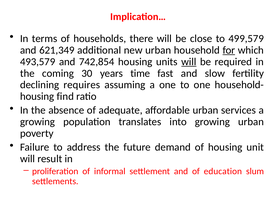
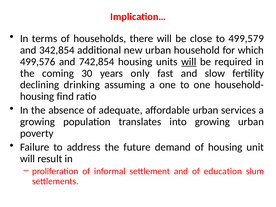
621,349: 621,349 -> 342,854
for underline: present -> none
493,579: 493,579 -> 499,576
time: time -> only
requires: requires -> drinking
